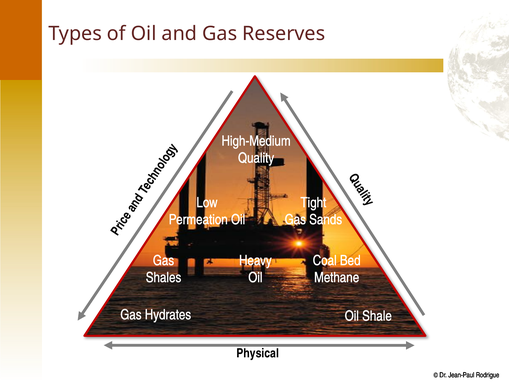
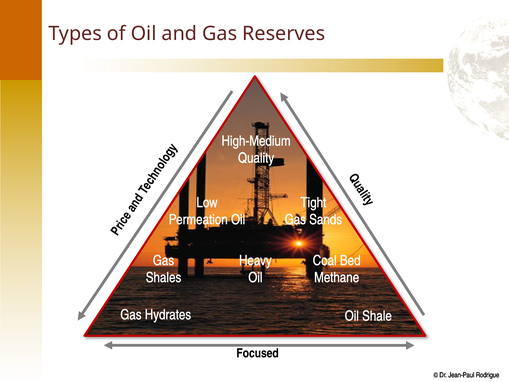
Physical: Physical -> Focused
